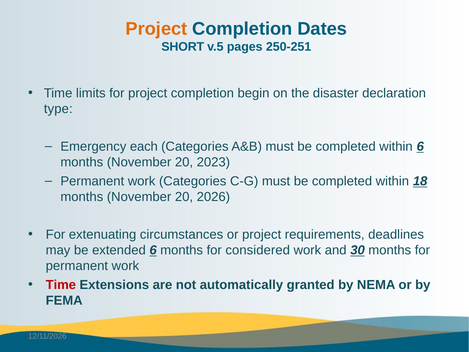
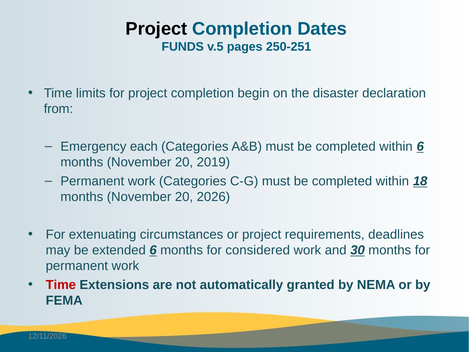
Project at (156, 29) colour: orange -> black
SHORT: SHORT -> FUNDS
type: type -> from
2023: 2023 -> 2019
